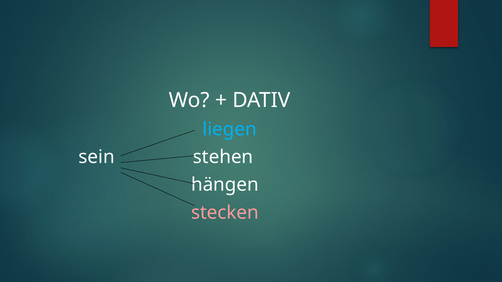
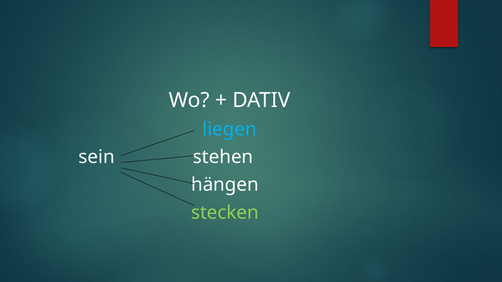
stecken colour: pink -> light green
